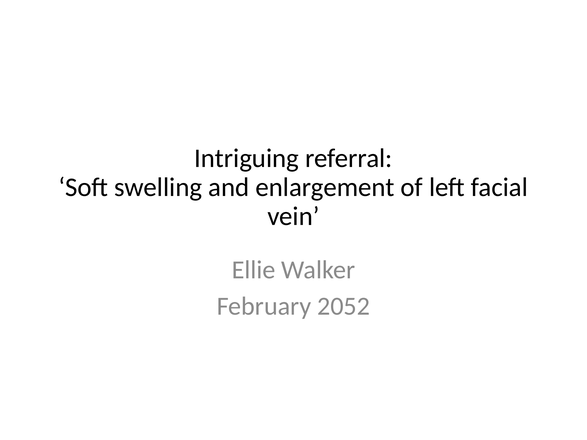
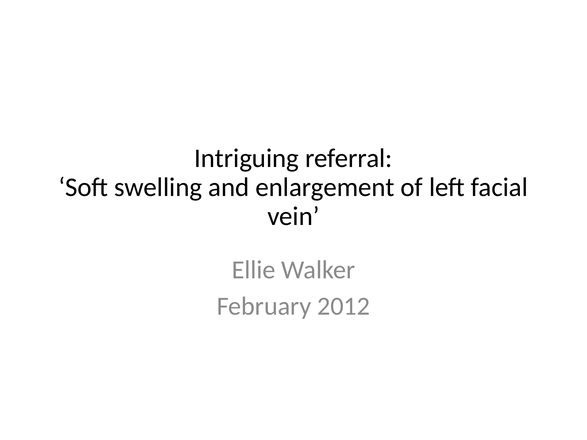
2052: 2052 -> 2012
